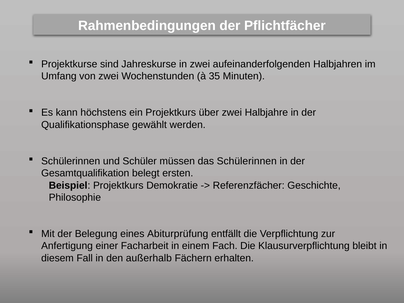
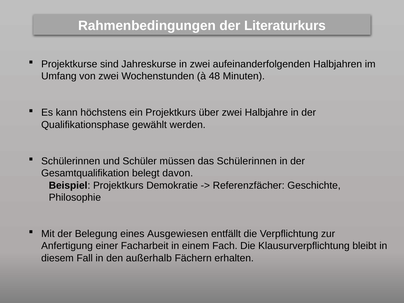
Pflichtfächer: Pflichtfächer -> Literaturkurs
35: 35 -> 48
ersten: ersten -> davon
Abiturprüfung: Abiturprüfung -> Ausgewiesen
